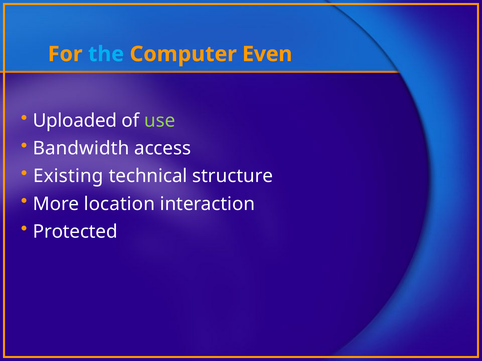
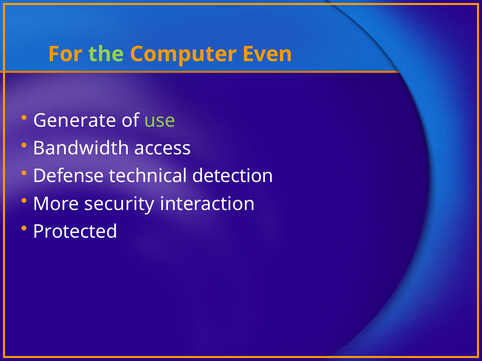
the colour: light blue -> light green
Uploaded: Uploaded -> Generate
Existing: Existing -> Defense
structure: structure -> detection
location: location -> security
